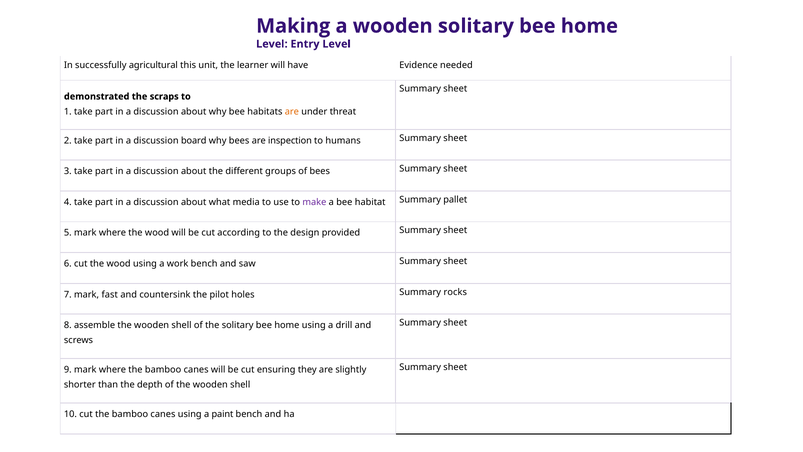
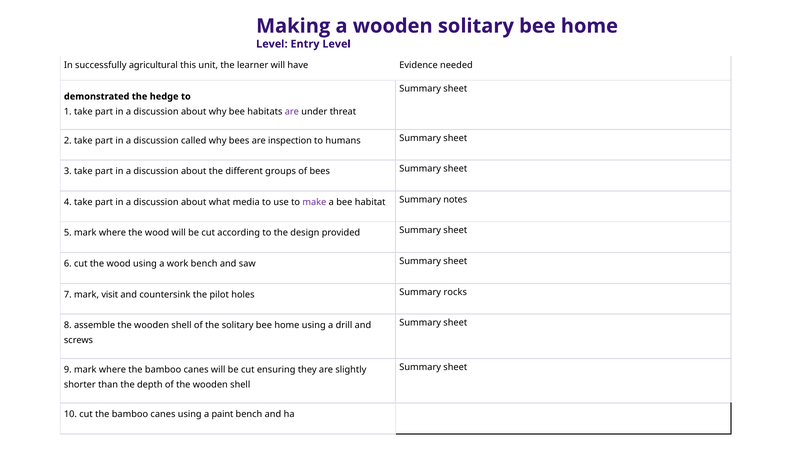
scraps: scraps -> hedge
are at (292, 111) colour: orange -> purple
board: board -> called
pallet: pallet -> notes
fast: fast -> visit
